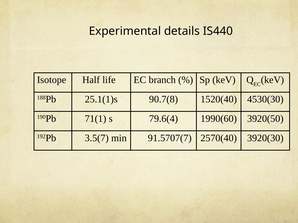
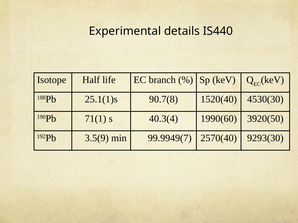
79.6(4: 79.6(4 -> 40.3(4
3.5(7: 3.5(7 -> 3.5(9
91.5707(7: 91.5707(7 -> 99.9949(7
3920(30: 3920(30 -> 9293(30
